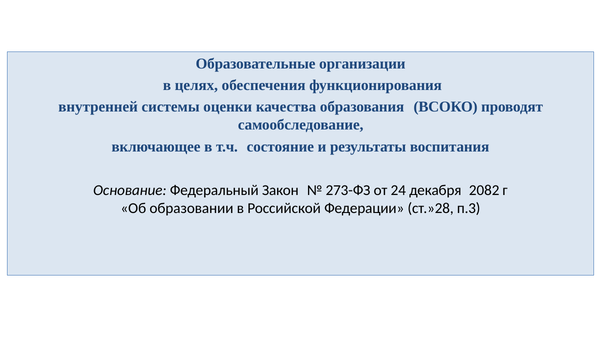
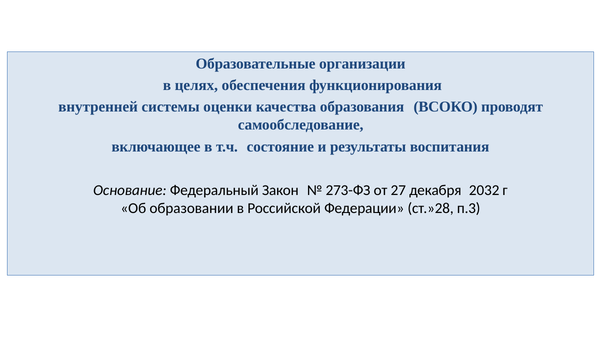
24: 24 -> 27
2082: 2082 -> 2032
